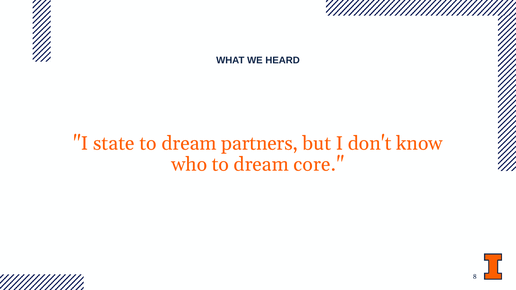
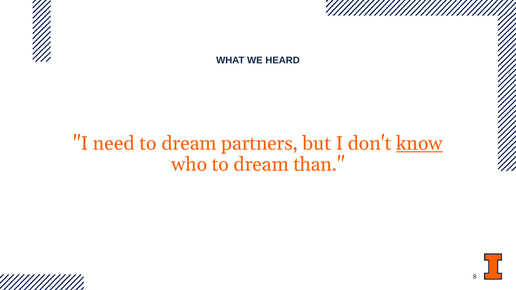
state: state -> need
know underline: none -> present
core: core -> than
